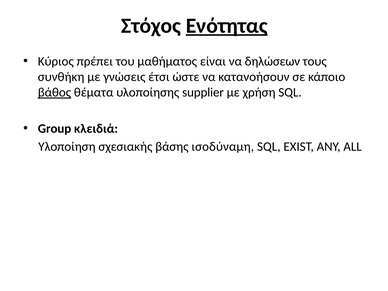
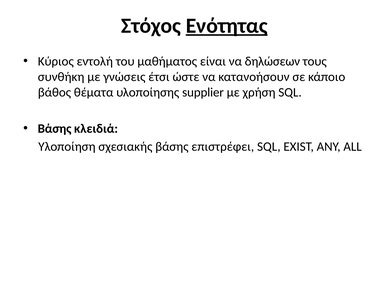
πρέπει: πρέπει -> εντολή
βάθος underline: present -> none
Group at (55, 129): Group -> Βάσης
ισοδύναμη: ισοδύναμη -> επιστρέφει
